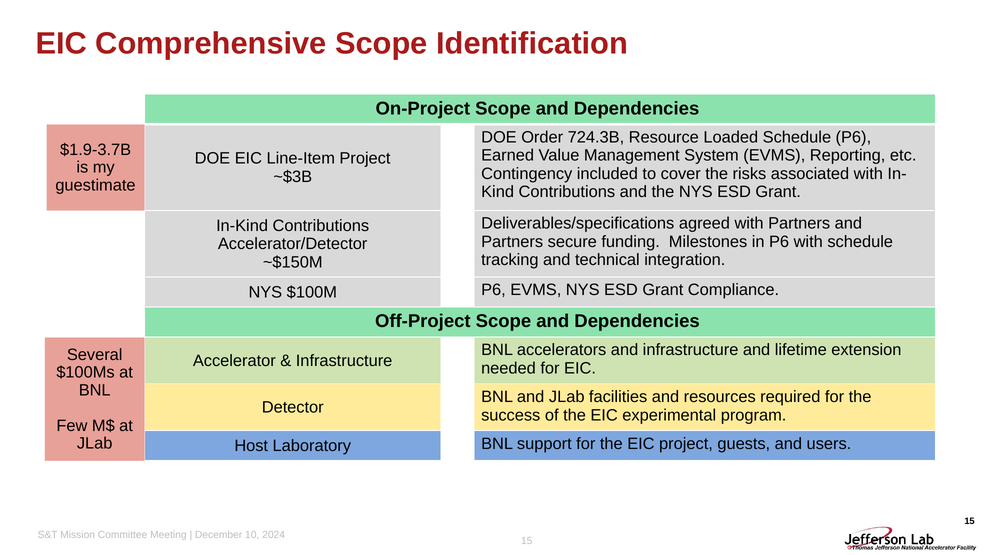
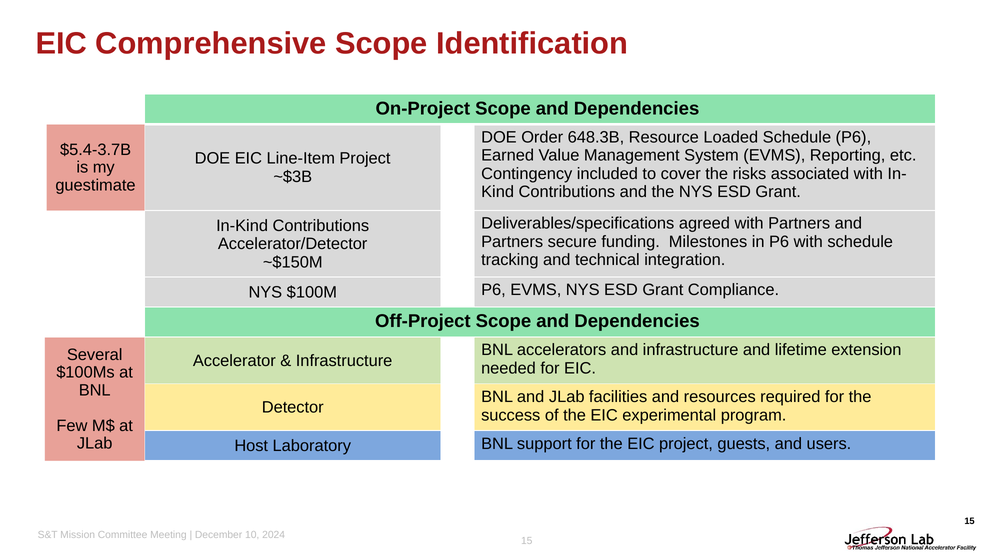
724.3B: 724.3B -> 648.3B
$1.9-3.7B: $1.9-3.7B -> $5.4-3.7B
